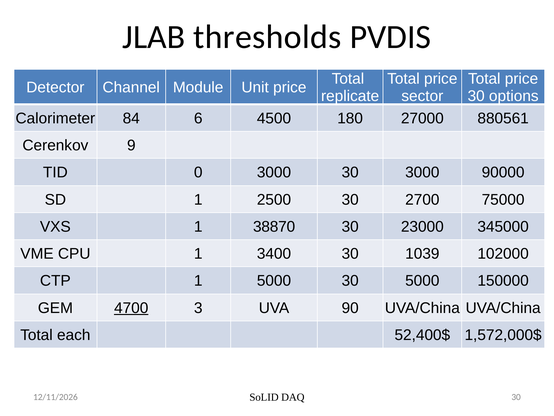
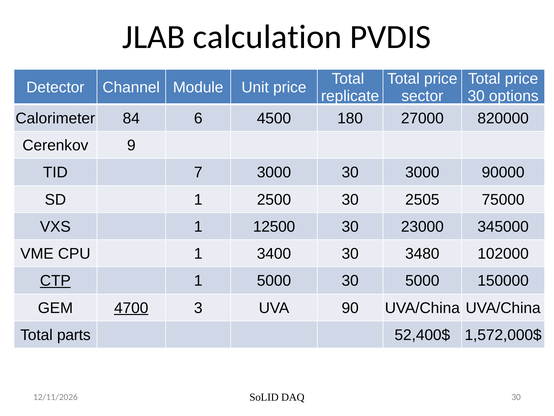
thresholds: thresholds -> calculation
880561: 880561 -> 820000
0: 0 -> 7
2700: 2700 -> 2505
38870: 38870 -> 12500
1039: 1039 -> 3480
CTP underline: none -> present
each: each -> parts
